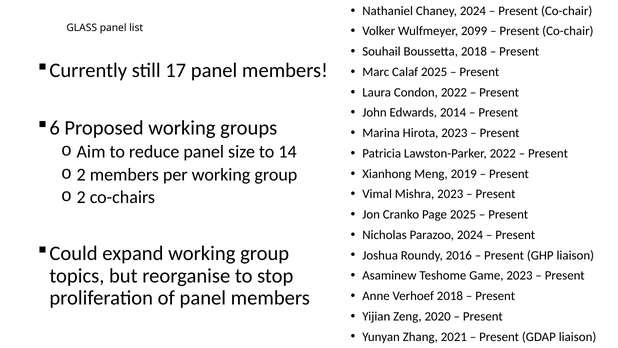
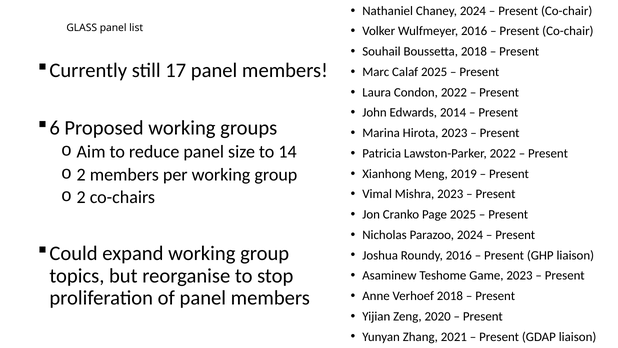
Wulfmeyer 2099: 2099 -> 2016
